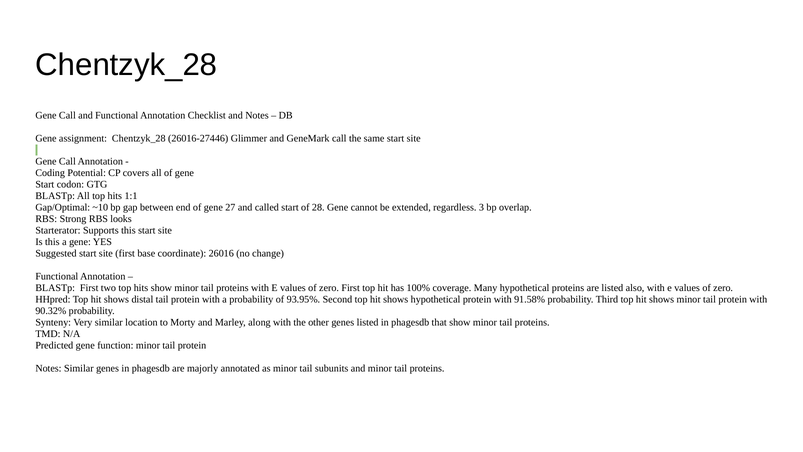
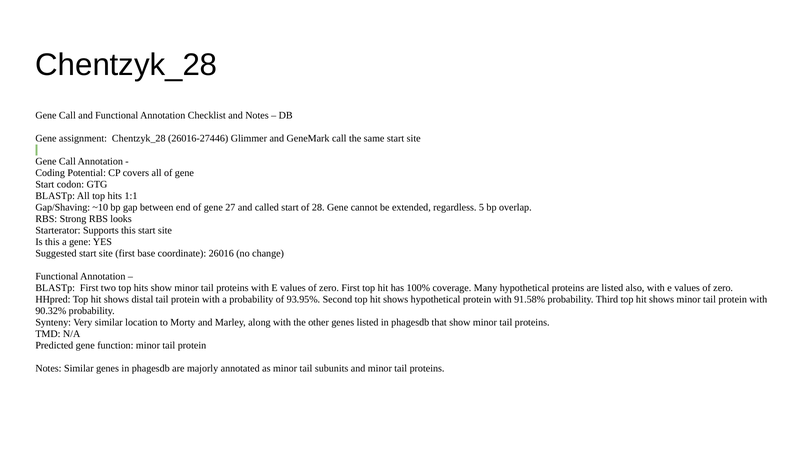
Gap/Optimal: Gap/Optimal -> Gap/Shaving
3: 3 -> 5
